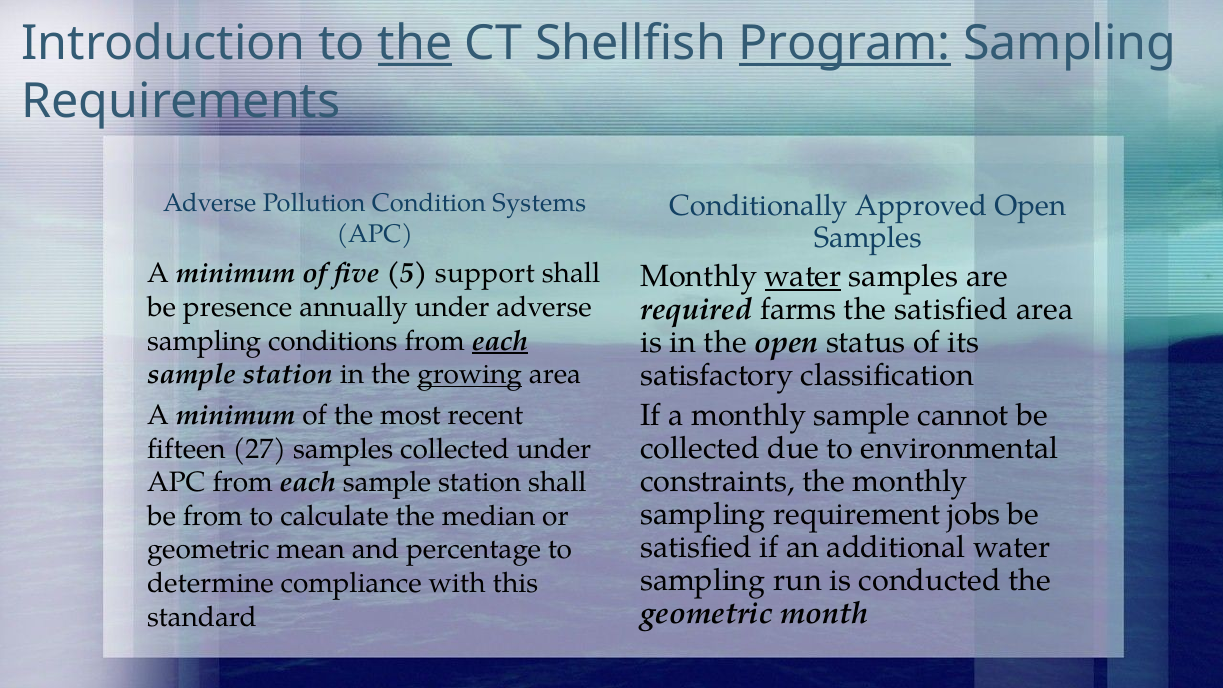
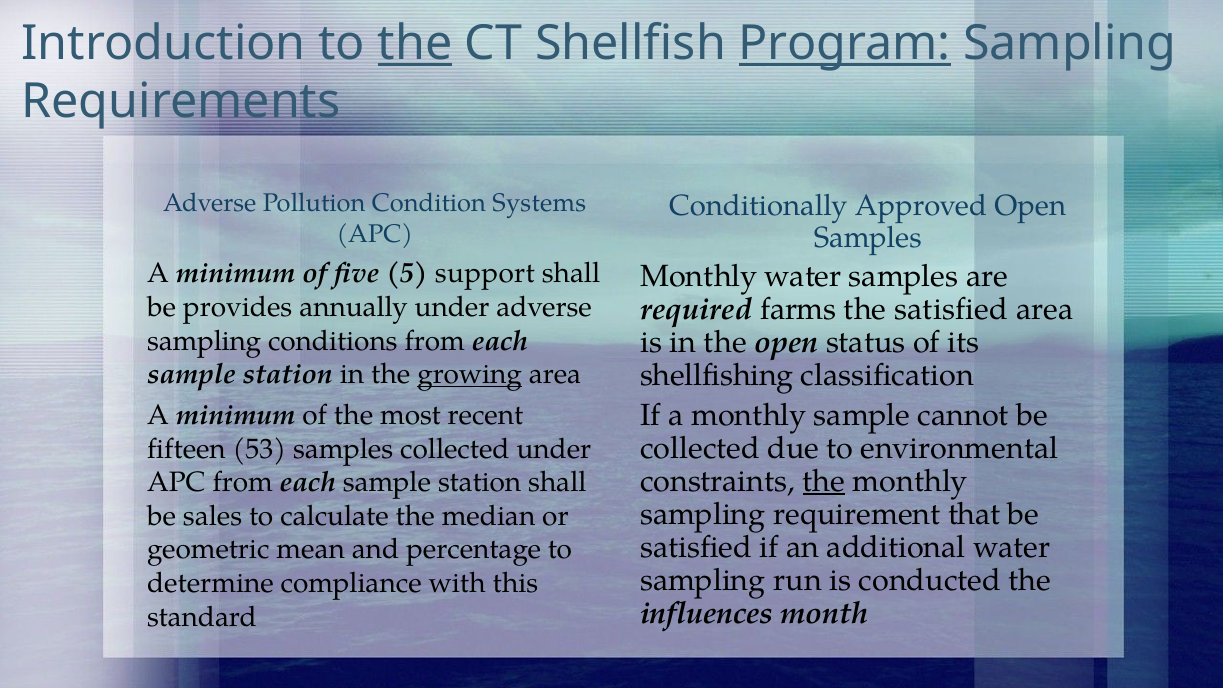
water at (803, 277) underline: present -> none
presence: presence -> provides
each at (500, 341) underline: present -> none
satisfactory: satisfactory -> shellfishing
27: 27 -> 53
the at (824, 481) underline: none -> present
jobs: jobs -> that
be from: from -> sales
geometric at (707, 613): geometric -> influences
